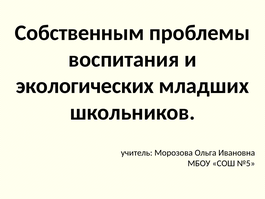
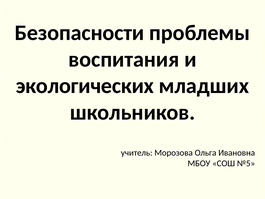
Собственным: Собственным -> Безопасности
